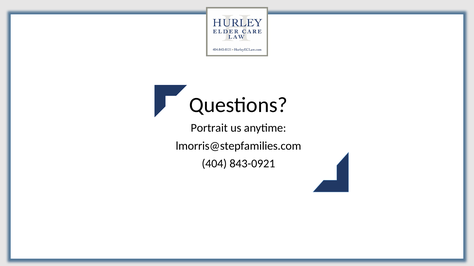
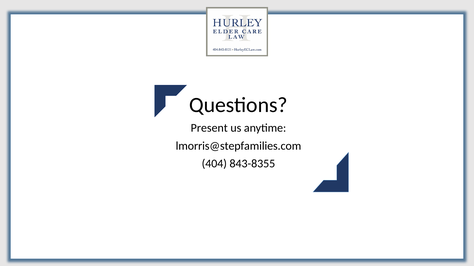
Portrait: Portrait -> Present
843-0921: 843-0921 -> 843-8355
